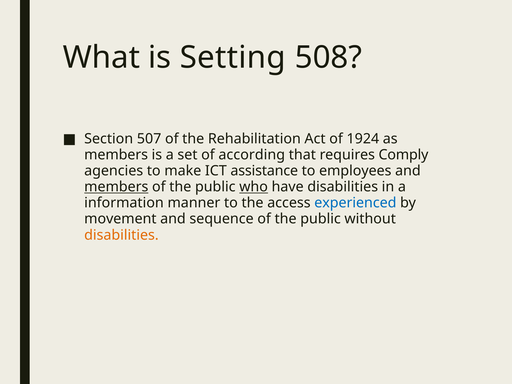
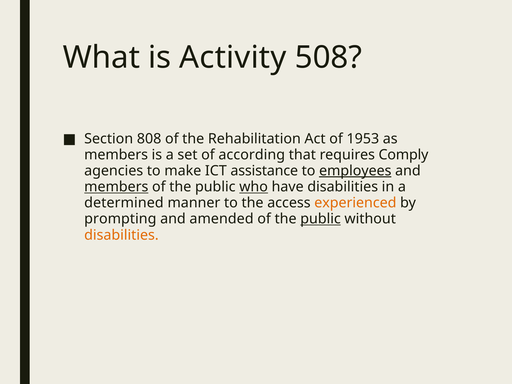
Setting: Setting -> Activity
507: 507 -> 808
1924: 1924 -> 1953
employees underline: none -> present
information: information -> determined
experienced colour: blue -> orange
movement: movement -> prompting
sequence: sequence -> amended
public at (321, 219) underline: none -> present
